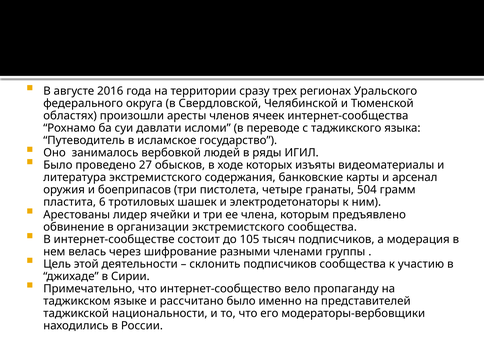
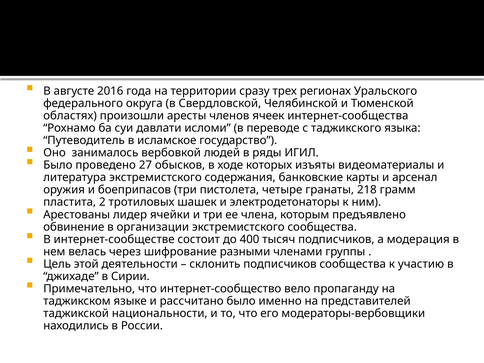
504: 504 -> 218
6: 6 -> 2
105: 105 -> 400
